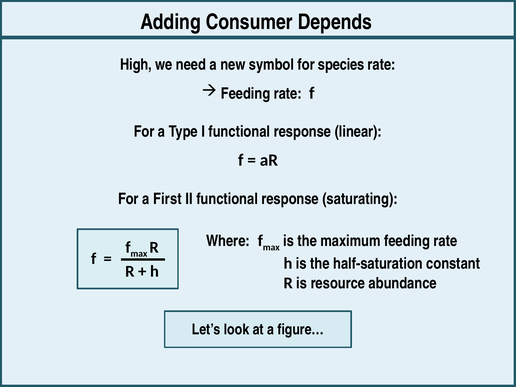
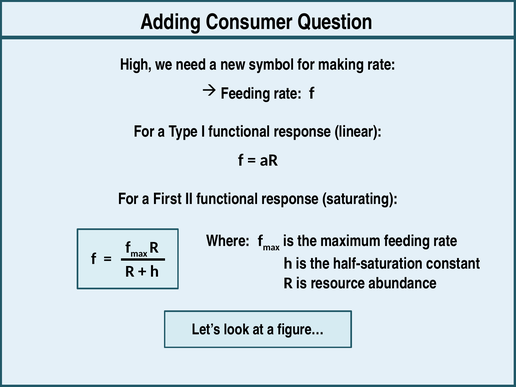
Depends: Depends -> Question
species: species -> making
